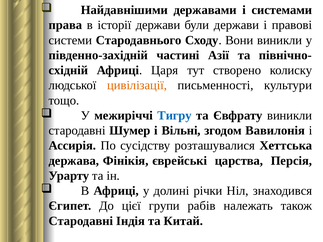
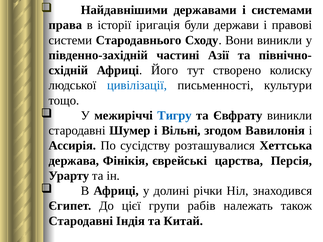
історії держави: держави -> іригація
Царя: Царя -> Його
цивілізації colour: orange -> blue
